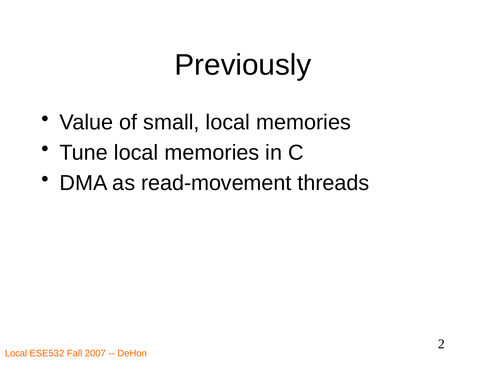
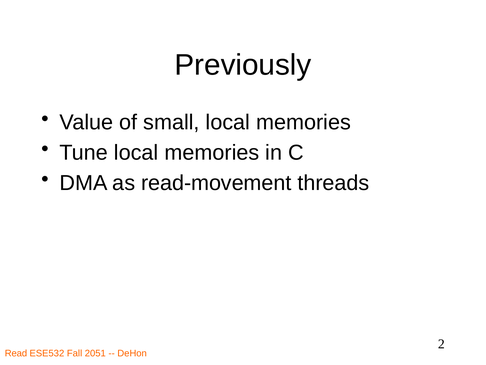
Local at (16, 353): Local -> Read
2007: 2007 -> 2051
